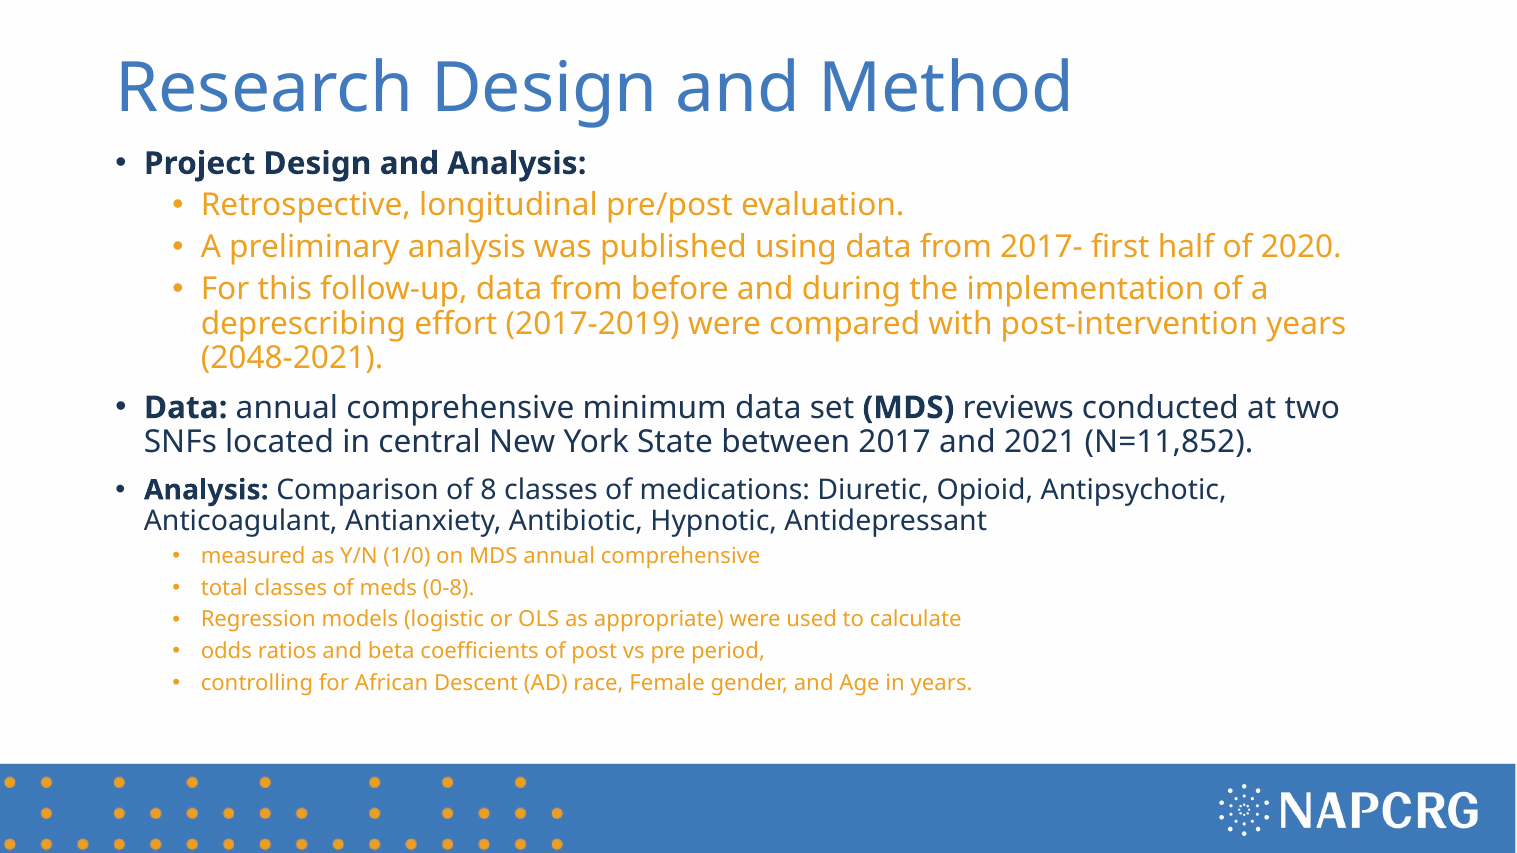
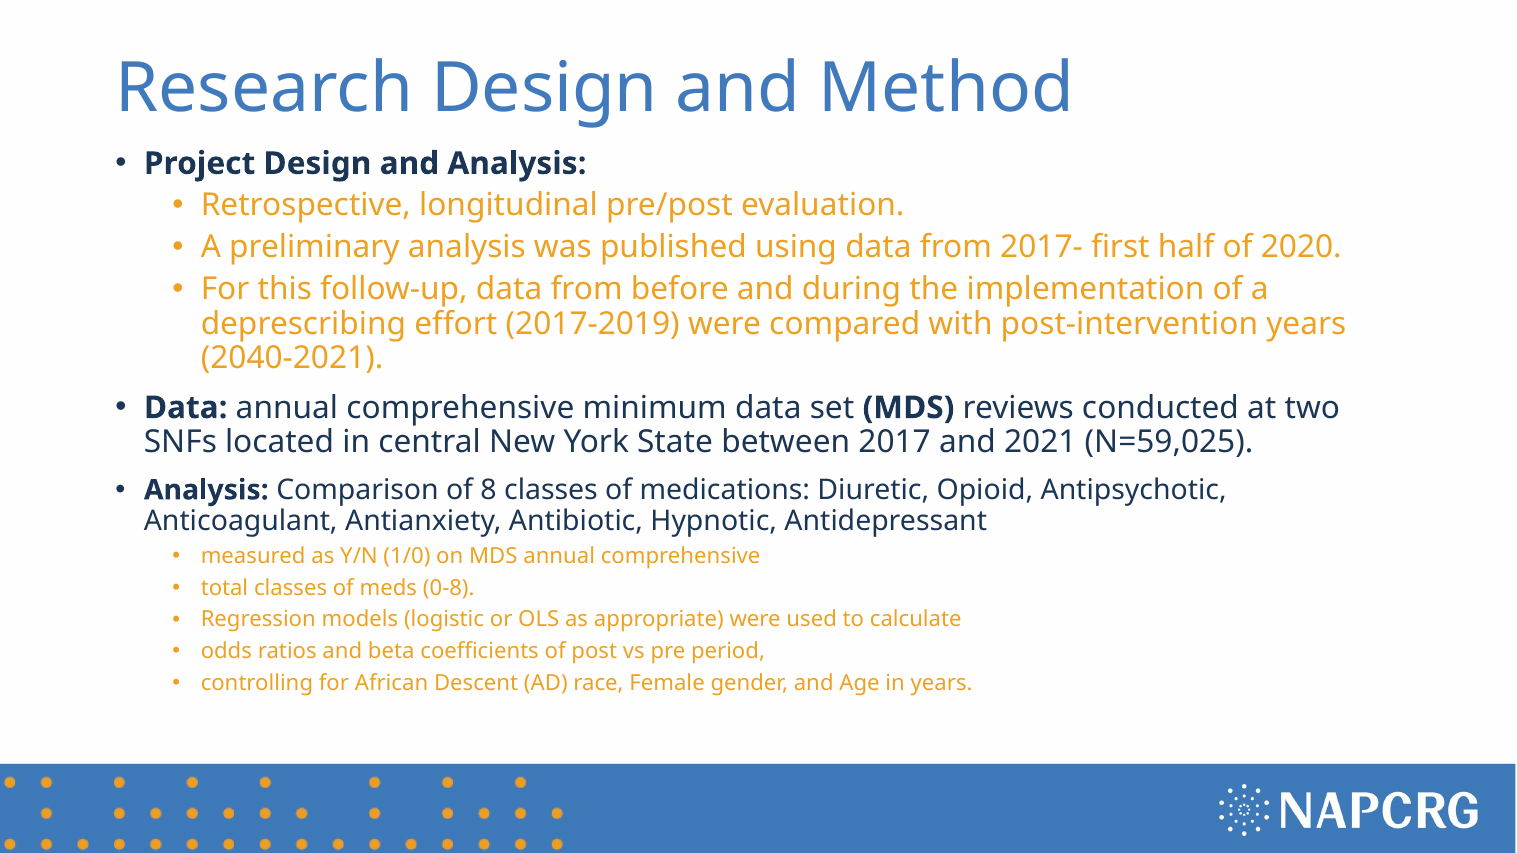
2048-2021: 2048-2021 -> 2040-2021
N=11,852: N=11,852 -> N=59,025
